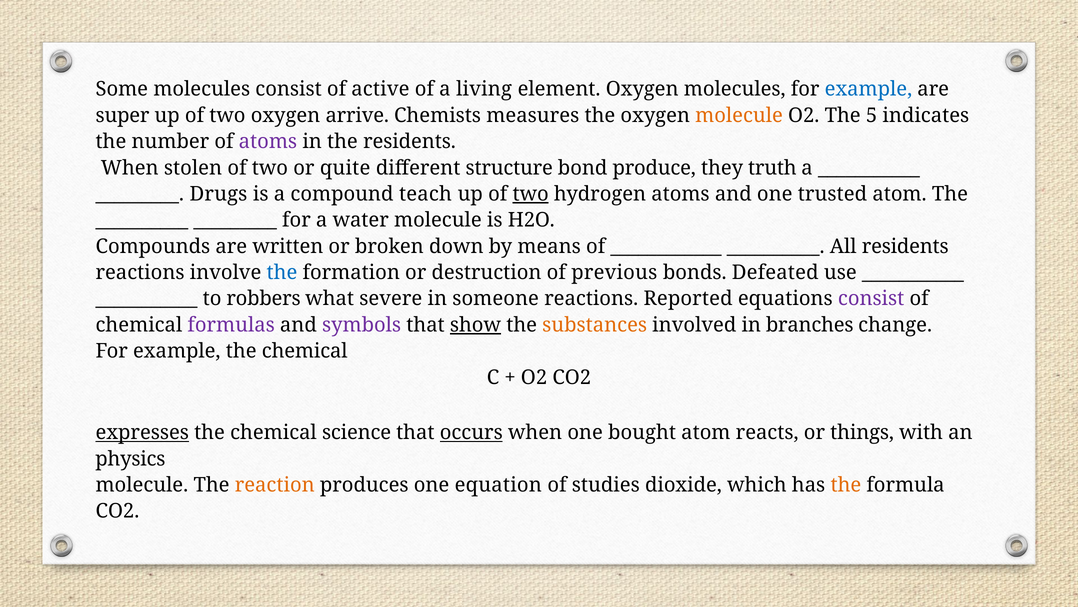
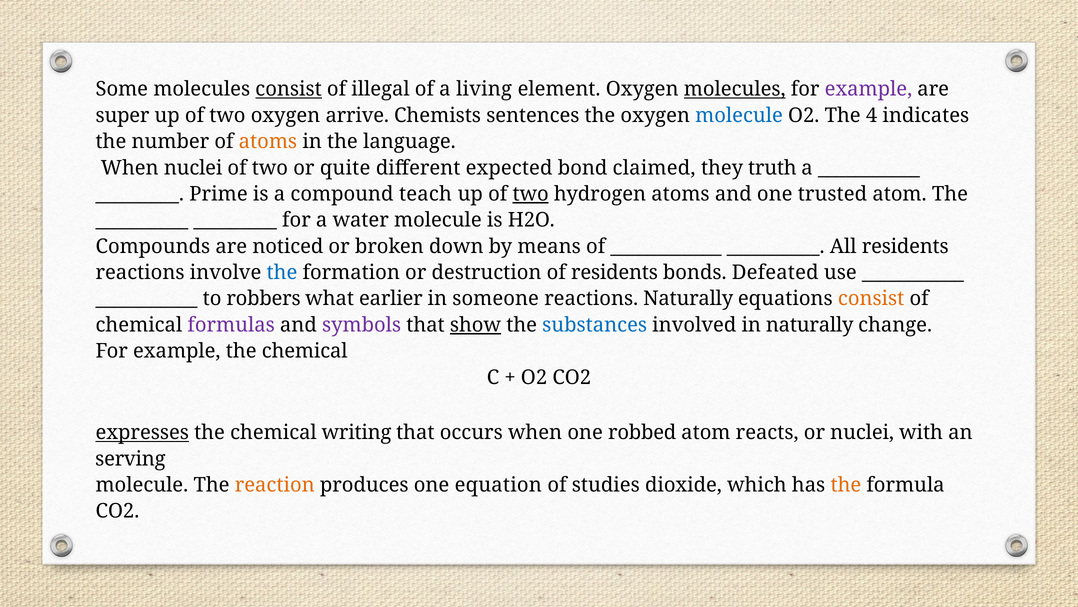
consist at (289, 89) underline: none -> present
active: active -> illegal
molecules at (735, 89) underline: none -> present
example at (868, 89) colour: blue -> purple
measures: measures -> sentences
molecule at (739, 115) colour: orange -> blue
5: 5 -> 4
atoms at (268, 142) colour: purple -> orange
the residents: residents -> language
When stolen: stolen -> nuclei
structure: structure -> expected
produce: produce -> claimed
Drugs: Drugs -> Prime
written: written -> noticed
of previous: previous -> residents
severe: severe -> earlier
reactions Reported: Reported -> Naturally
consist at (871, 298) colour: purple -> orange
substances colour: orange -> blue
in branches: branches -> naturally
science: science -> writing
occurs underline: present -> none
bought: bought -> robbed
or things: things -> nuclei
physics: physics -> serving
